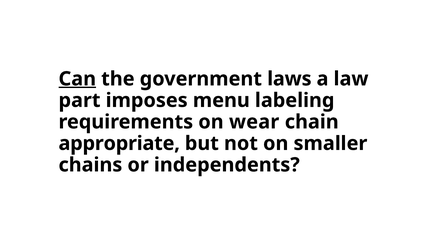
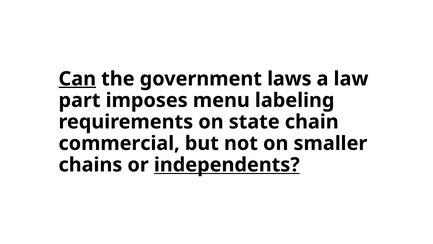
wear: wear -> state
appropriate: appropriate -> commercial
independents underline: none -> present
